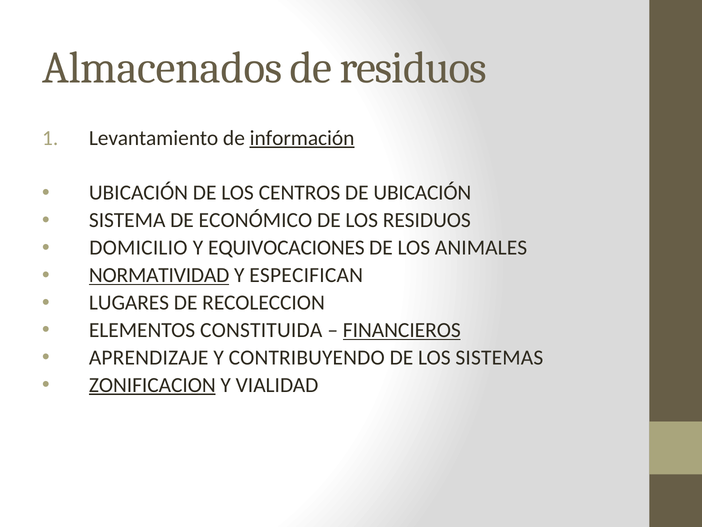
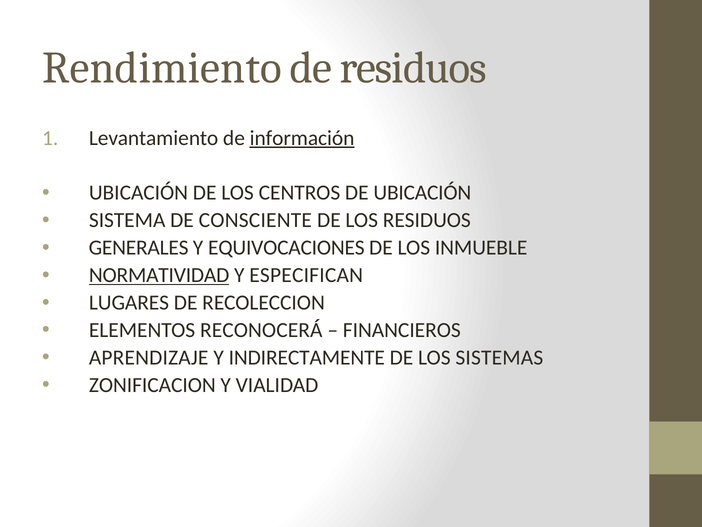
Almacenados: Almacenados -> Rendimiento
ECONÓMICO: ECONÓMICO -> CONSCIENTE
DOMICILIO: DOMICILIO -> GENERALES
ANIMALES: ANIMALES -> INMUEBLE
CONSTITUIDA: CONSTITUIDA -> RECONOCERÁ
FINANCIEROS underline: present -> none
CONTRIBUYENDO: CONTRIBUYENDO -> INDIRECTAMENTE
ZONIFICACION underline: present -> none
